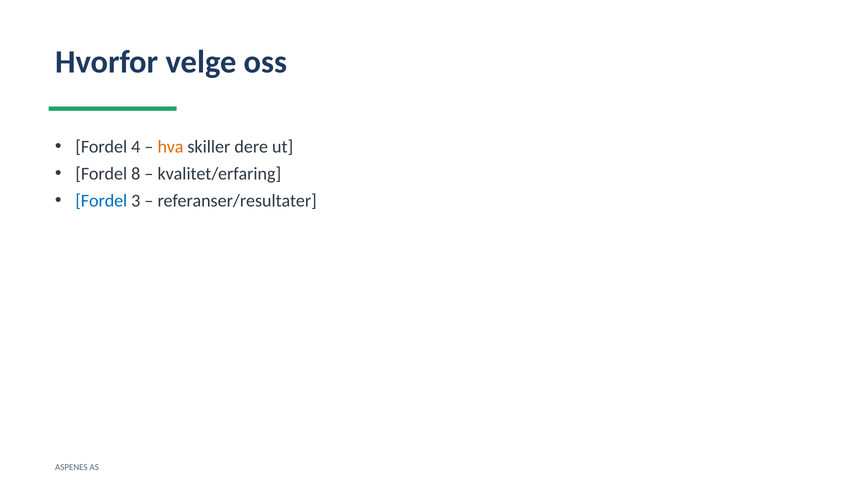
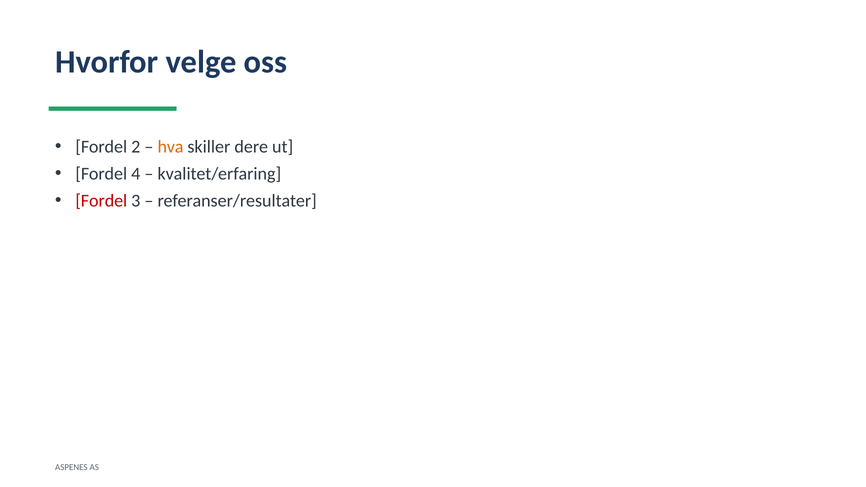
4: 4 -> 2
8: 8 -> 4
Fordel at (101, 201) colour: blue -> red
